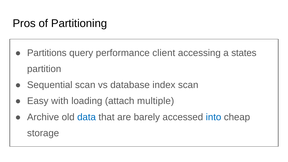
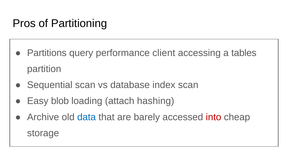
states: states -> tables
with: with -> blob
multiple: multiple -> hashing
into colour: blue -> red
